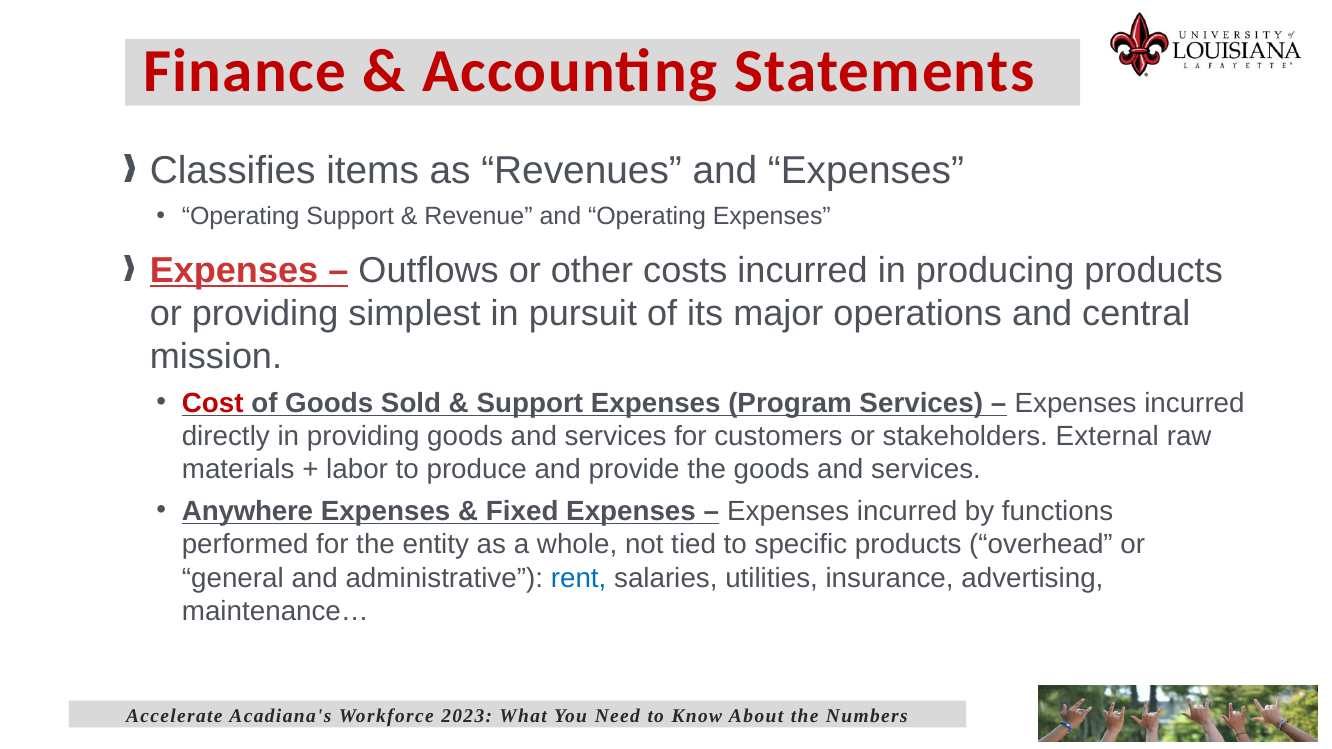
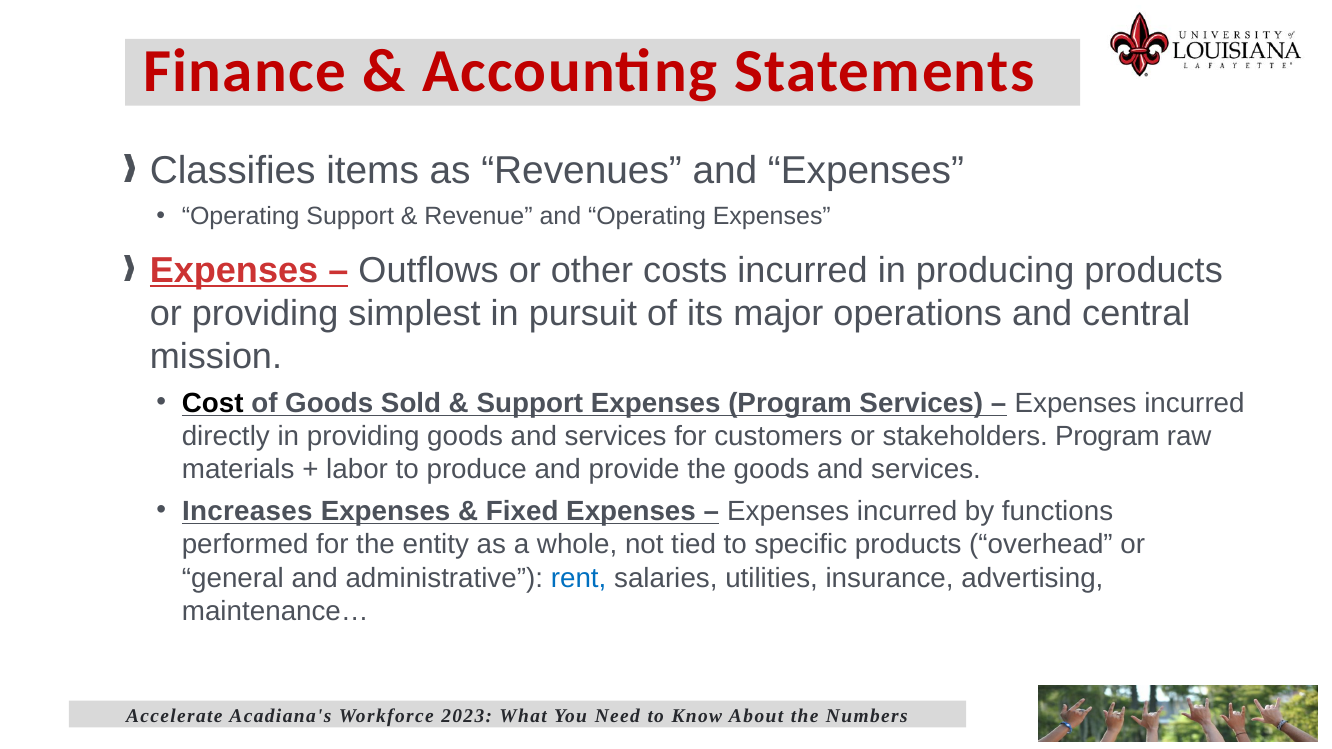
Cost colour: red -> black
stakeholders External: External -> Program
Anywhere: Anywhere -> Increases
